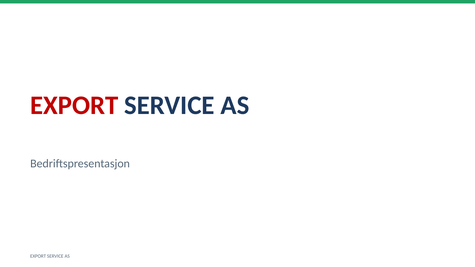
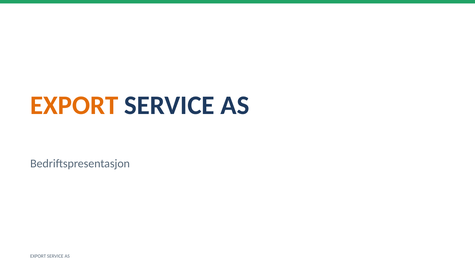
EXPORT at (74, 105) colour: red -> orange
